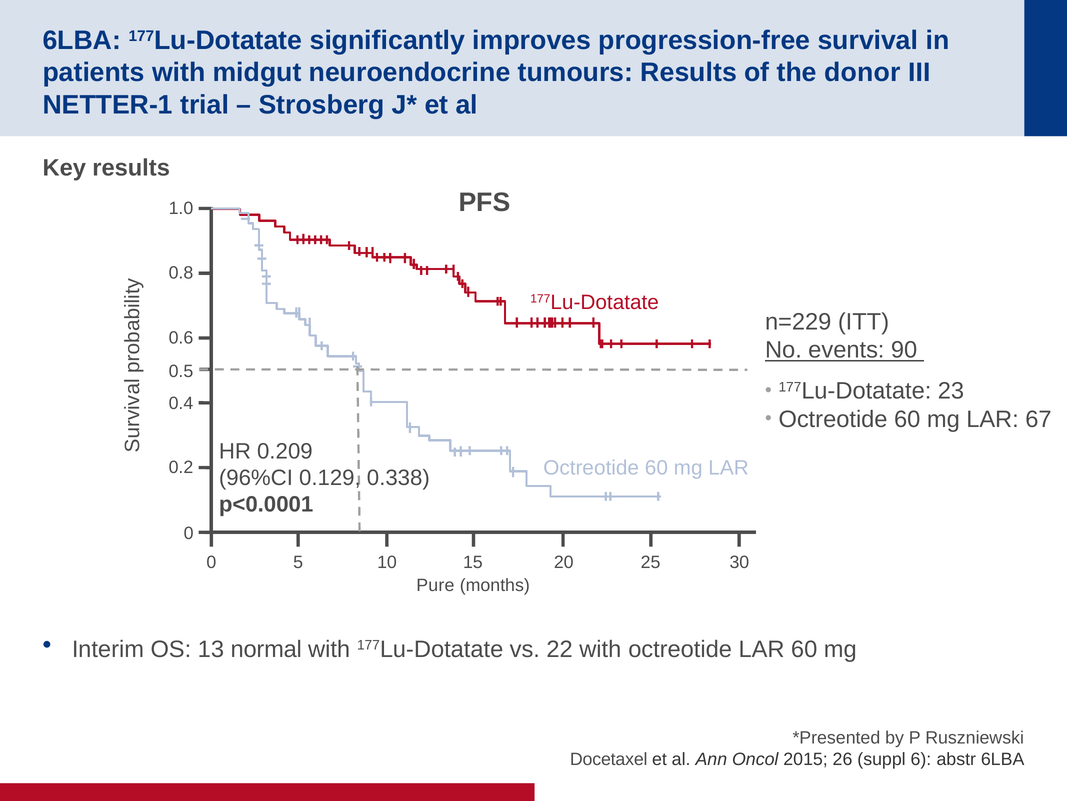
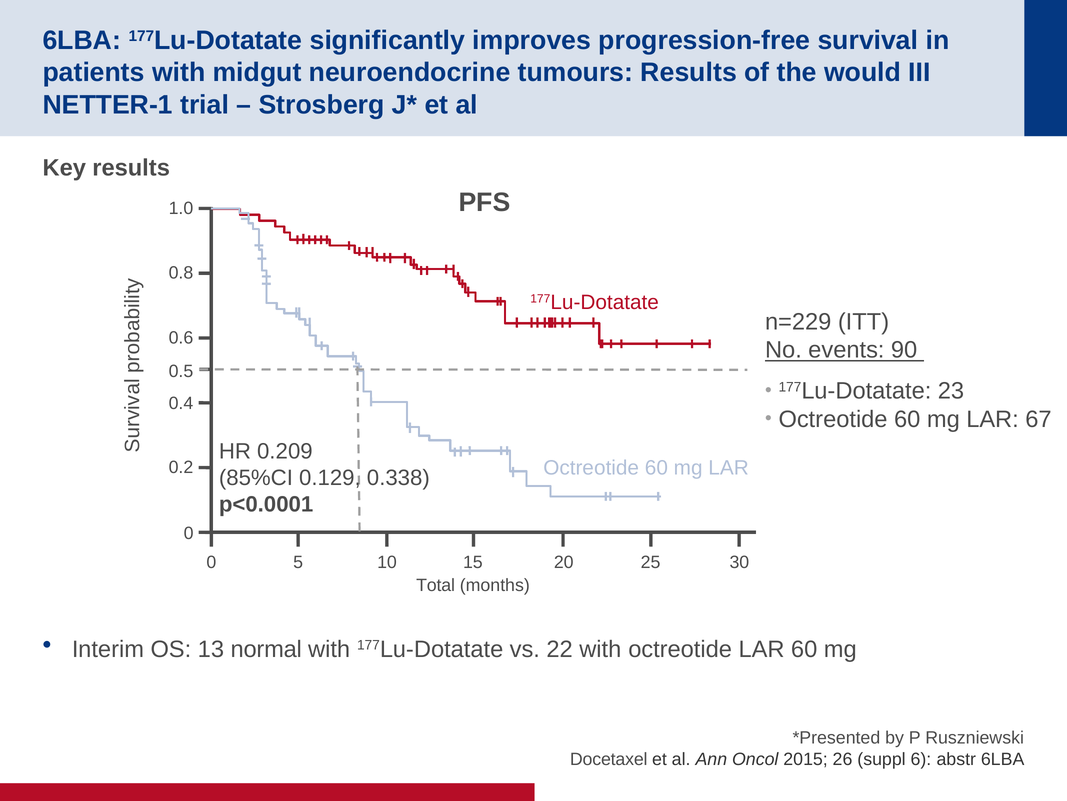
donor: donor -> would
96%CI: 96%CI -> 85%CI
Pure: Pure -> Total
